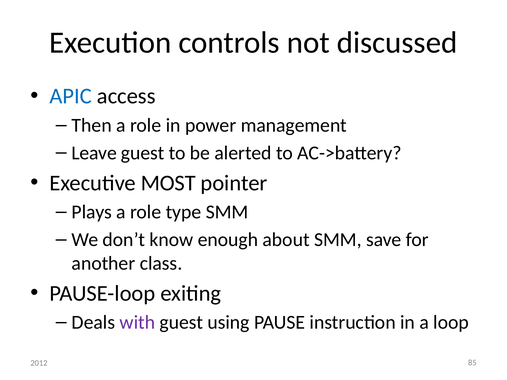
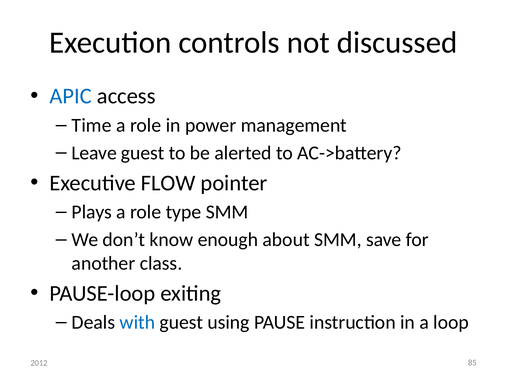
Then: Then -> Time
MOST: MOST -> FLOW
with colour: purple -> blue
